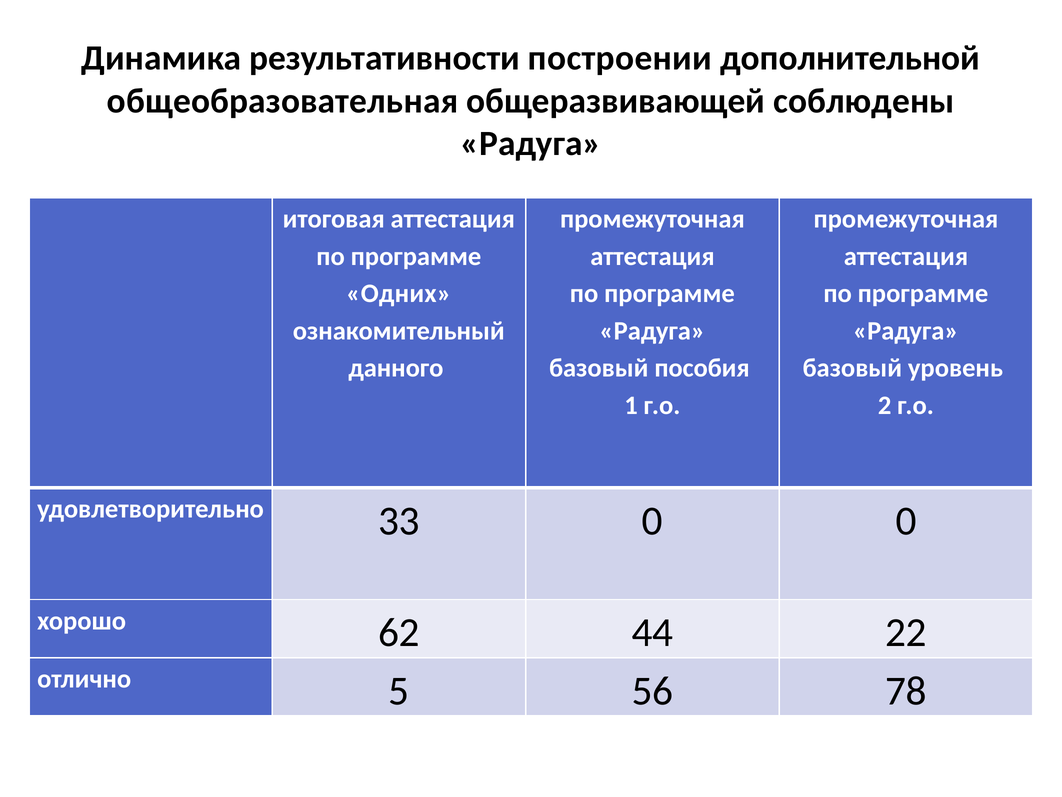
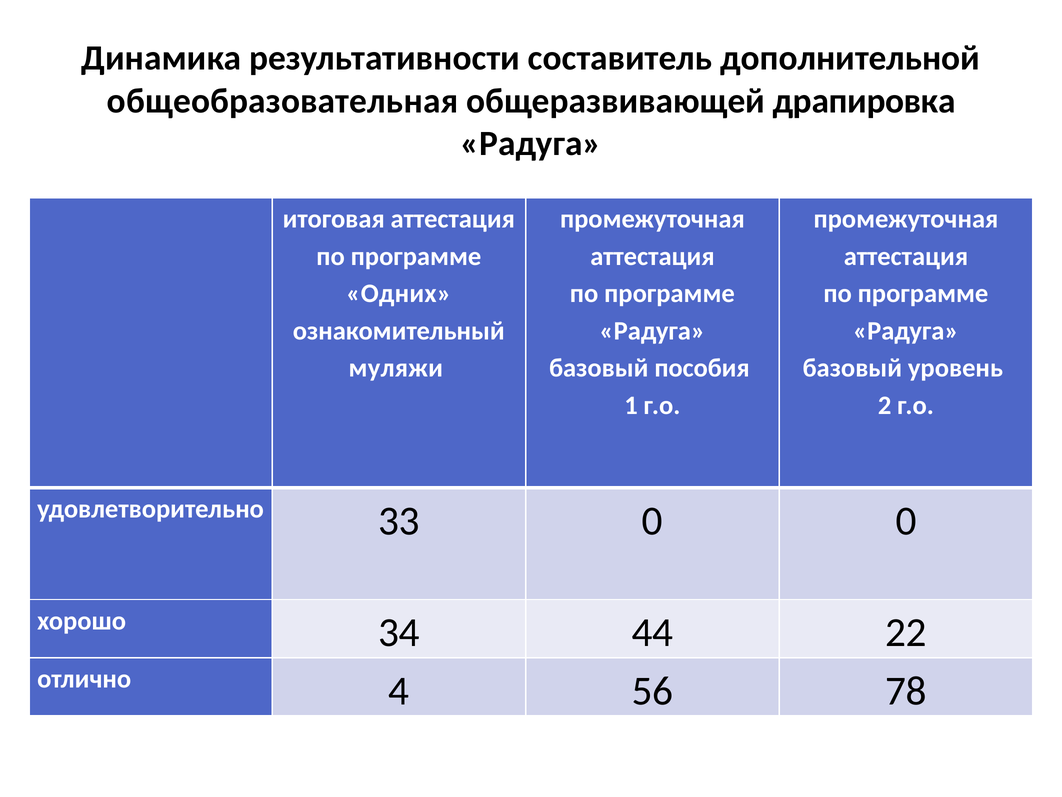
построении: построении -> составитель
соблюдены: соблюдены -> драпировка
данного: данного -> муляжи
62: 62 -> 34
5: 5 -> 4
